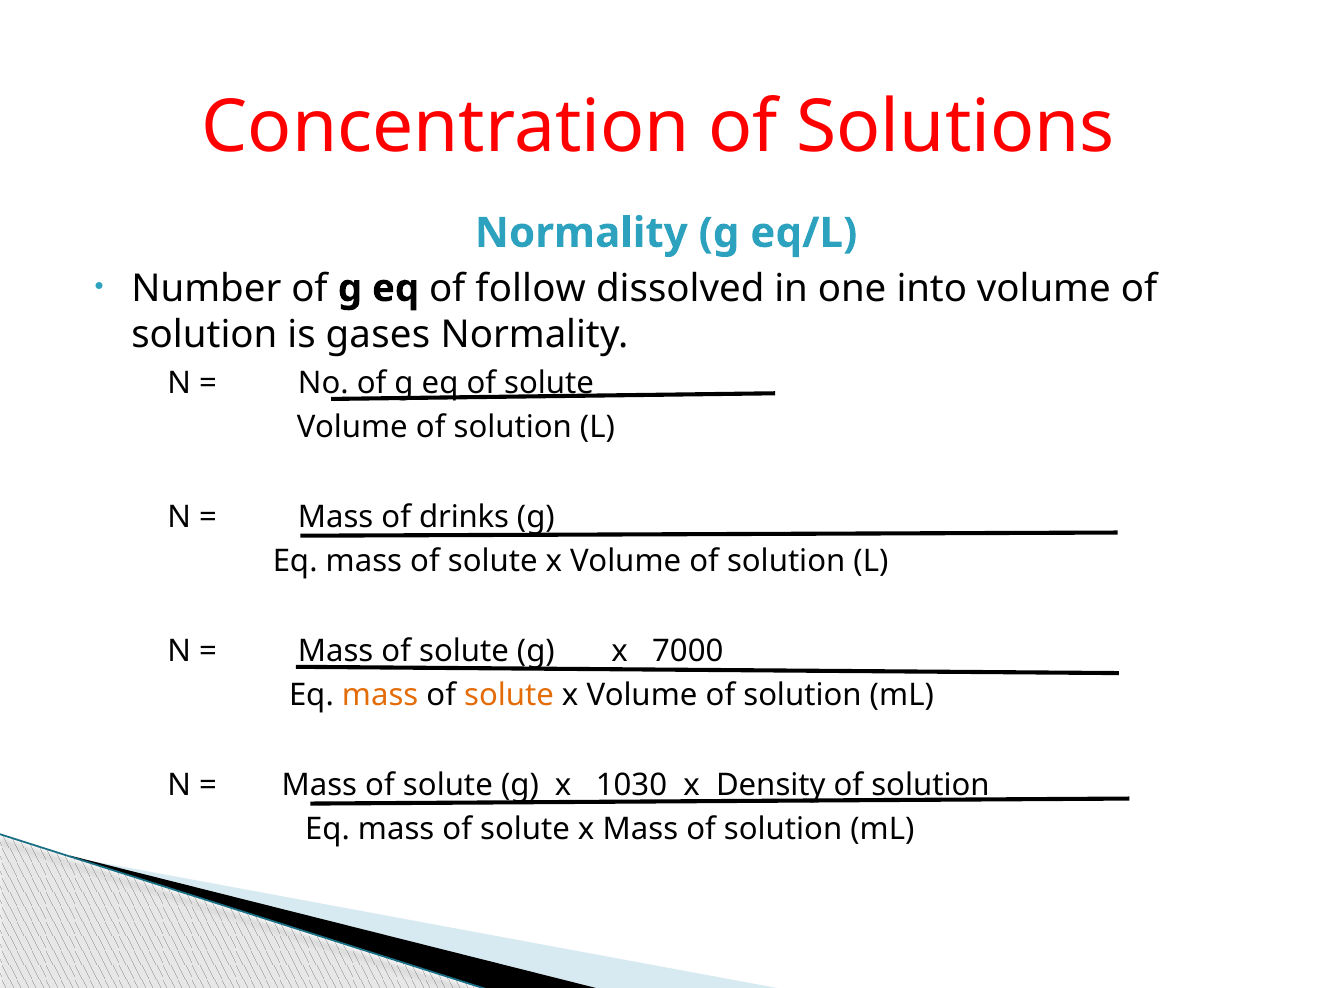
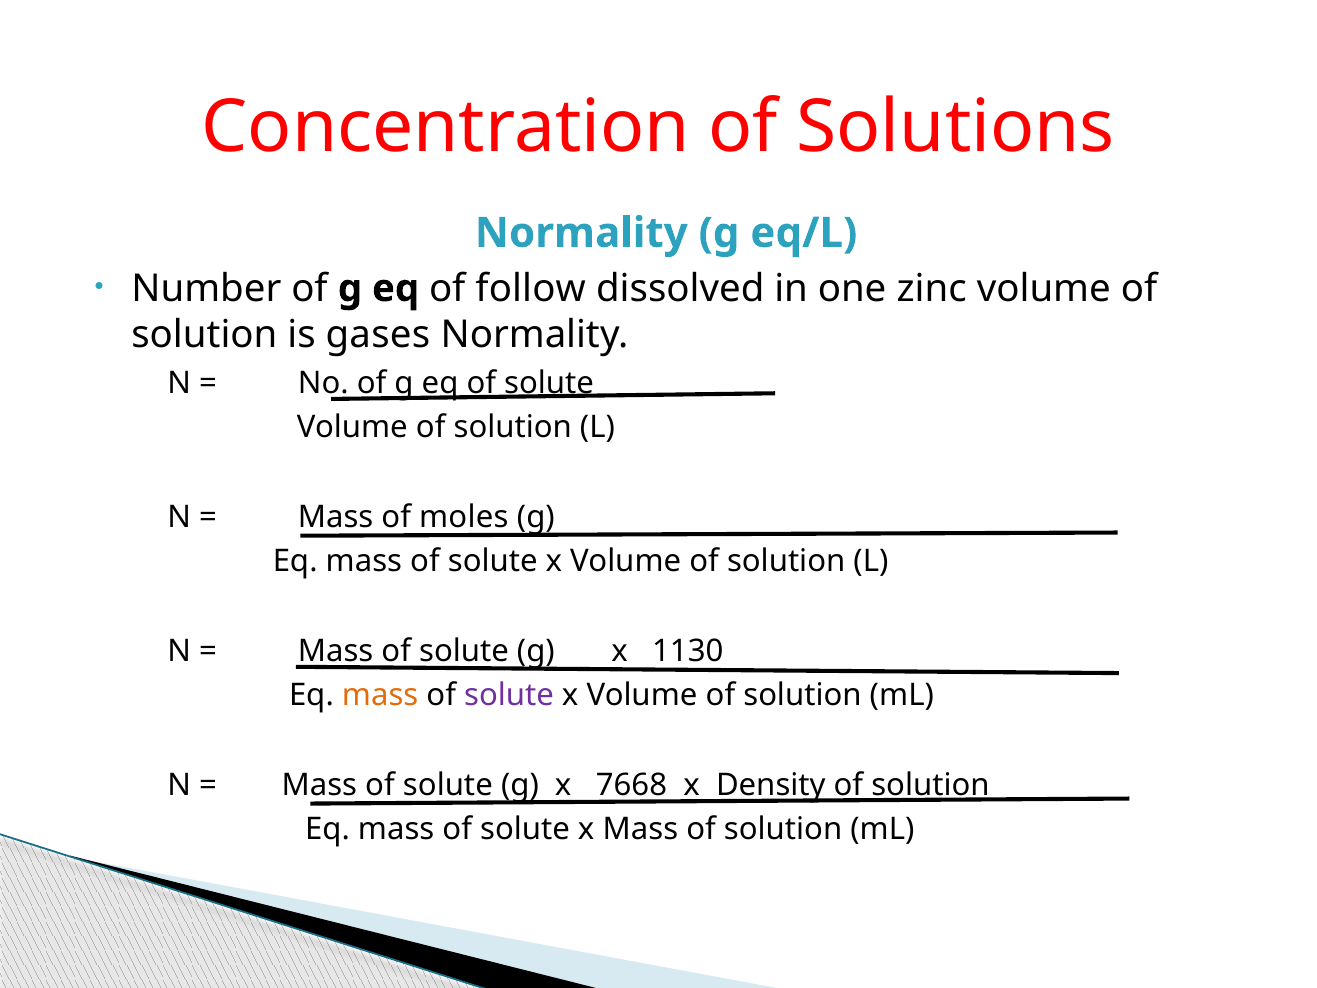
into: into -> zinc
drinks: drinks -> moles
7000: 7000 -> 1130
solute at (509, 695) colour: orange -> purple
1030: 1030 -> 7668
